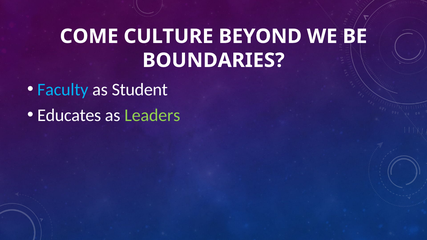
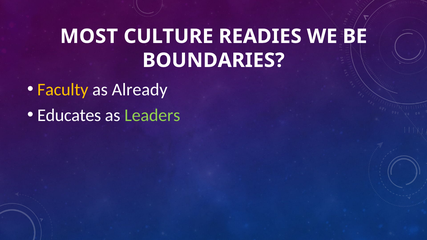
COME: COME -> MOST
BEYOND: BEYOND -> READIES
Faculty colour: light blue -> yellow
Student: Student -> Already
